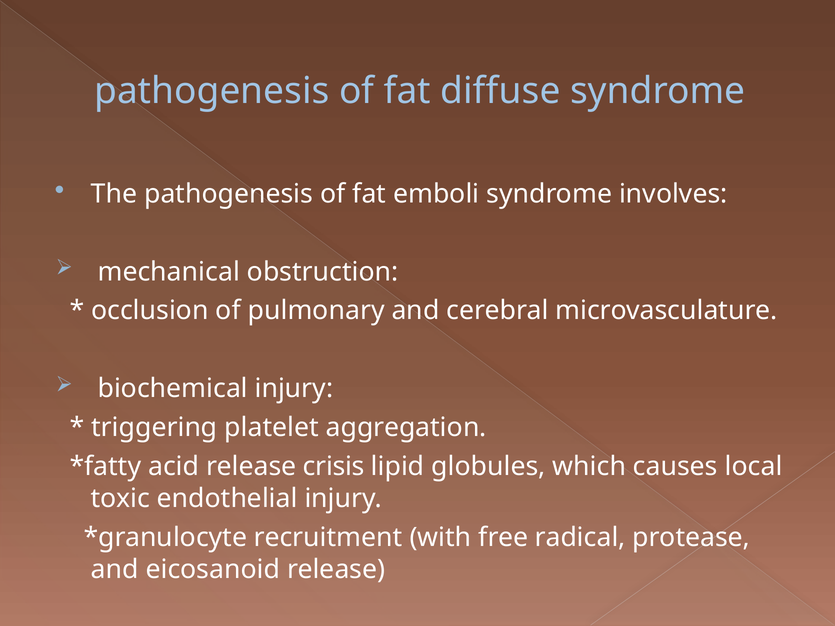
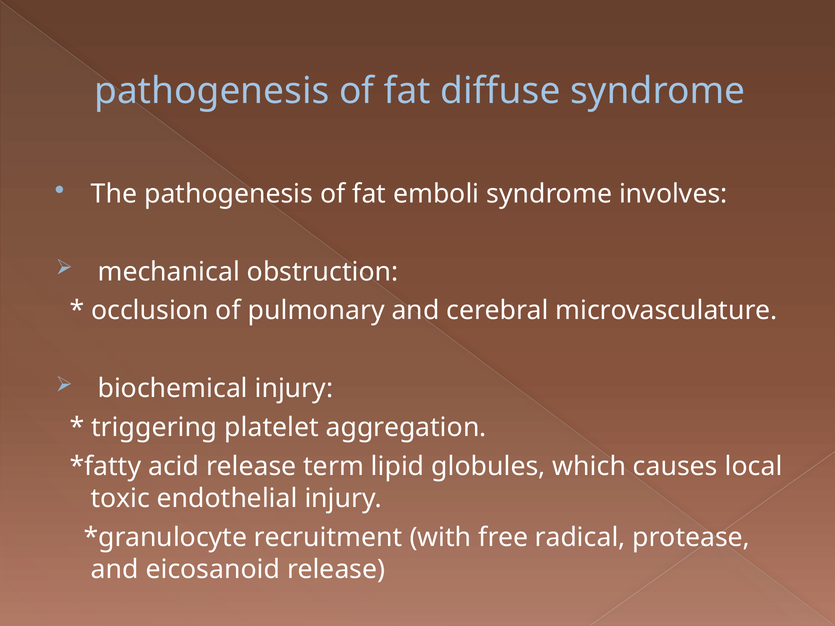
crisis: crisis -> term
